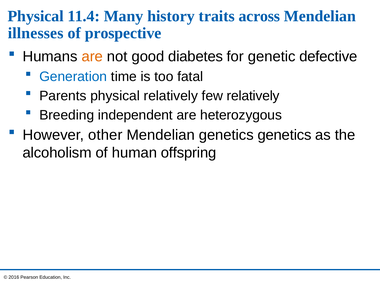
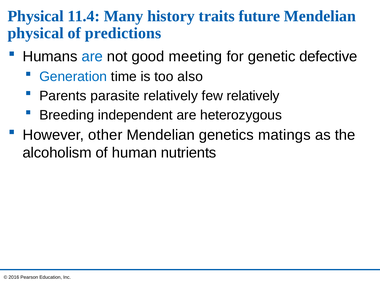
across: across -> future
illnesses at (36, 33): illnesses -> physical
prospective: prospective -> predictions
are at (92, 57) colour: orange -> blue
diabetes: diabetes -> meeting
fatal: fatal -> also
Parents physical: physical -> parasite
genetics genetics: genetics -> matings
offspring: offspring -> nutrients
